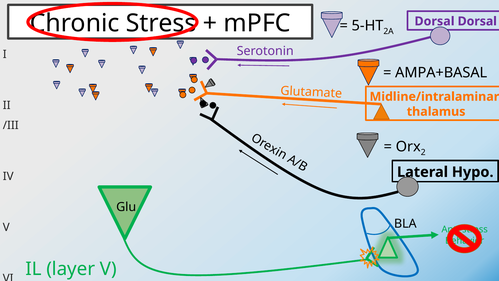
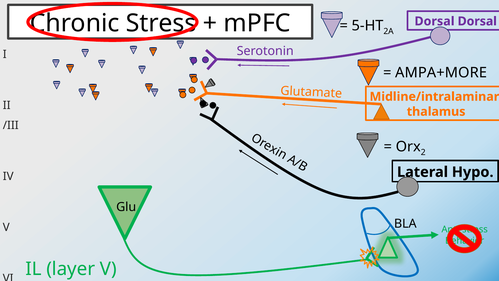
AMPA+BASAL: AMPA+BASAL -> AMPA+MORE
